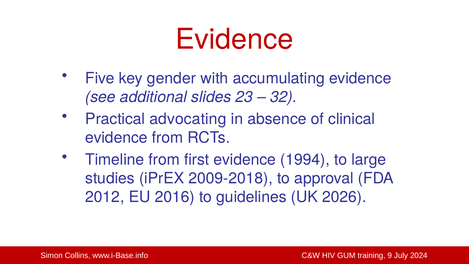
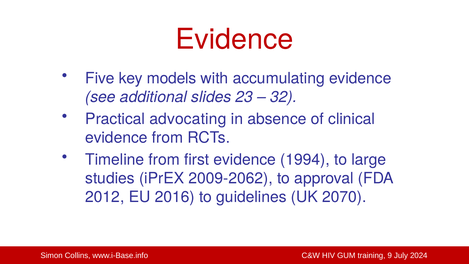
gender: gender -> models
2009-2018: 2009-2018 -> 2009-2062
2026: 2026 -> 2070
